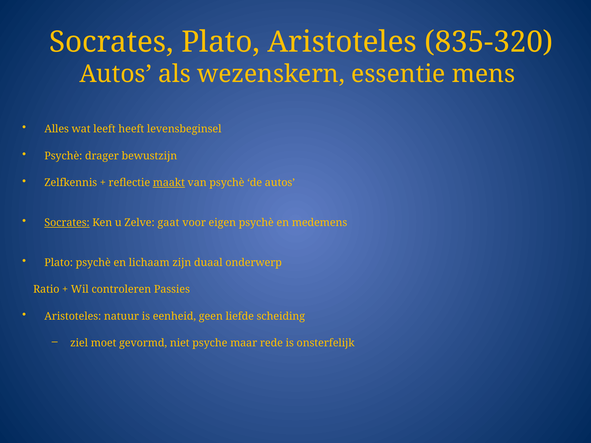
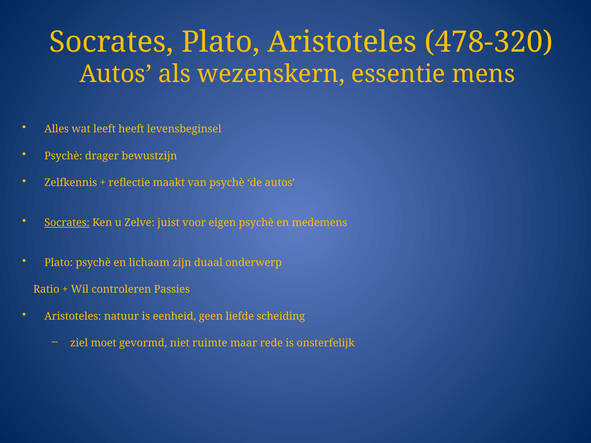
835-320: 835-320 -> 478-320
maakt underline: present -> none
gaat: gaat -> juist
psyche: psyche -> ruimte
